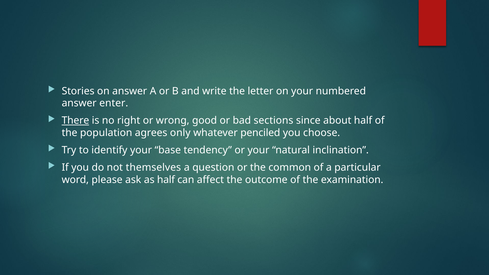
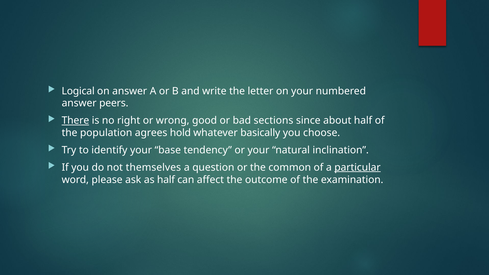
Stories: Stories -> Logical
enter: enter -> peers
only: only -> hold
penciled: penciled -> basically
particular underline: none -> present
